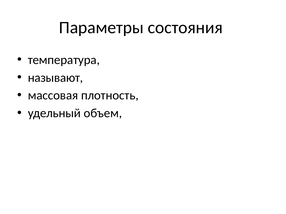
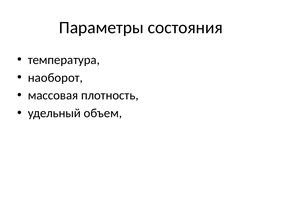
называют: называют -> наоборот
